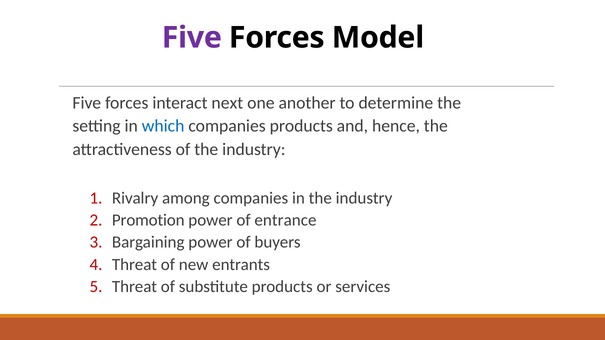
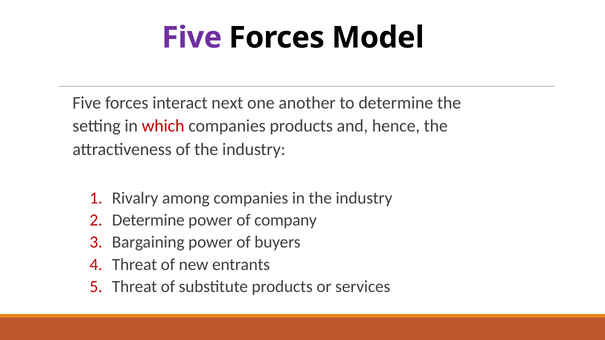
which colour: blue -> red
Promotion at (148, 220): Promotion -> Determine
entrance: entrance -> company
